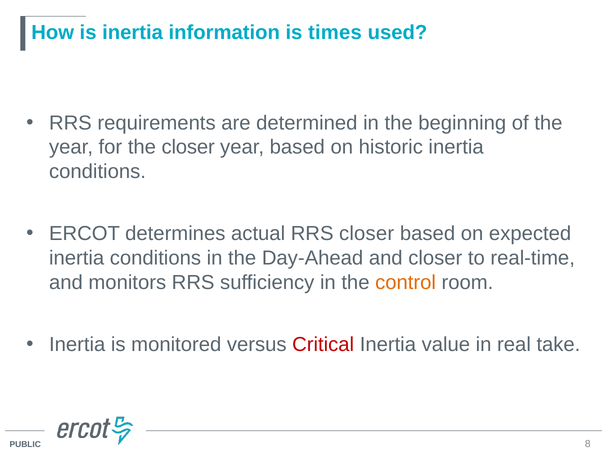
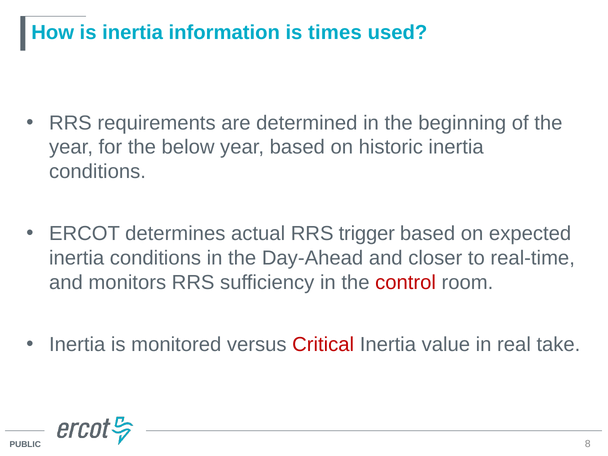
the closer: closer -> below
RRS closer: closer -> trigger
control colour: orange -> red
